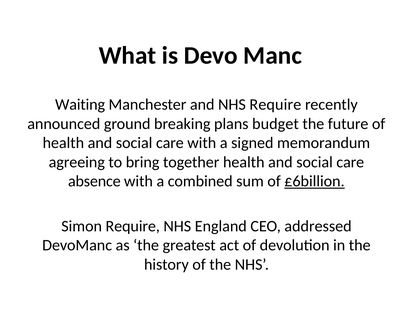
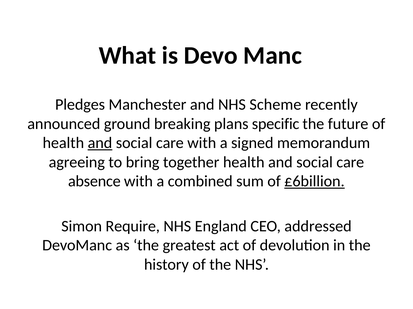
Waiting: Waiting -> Pledges
NHS Require: Require -> Scheme
budget: budget -> specific
and at (100, 143) underline: none -> present
